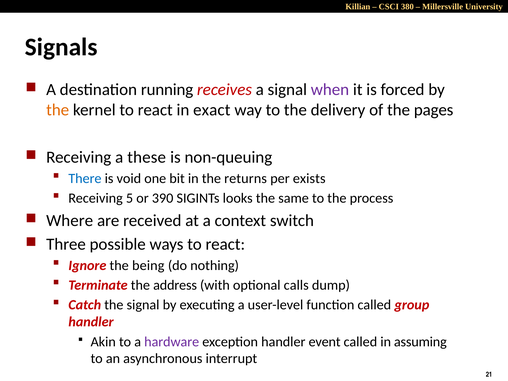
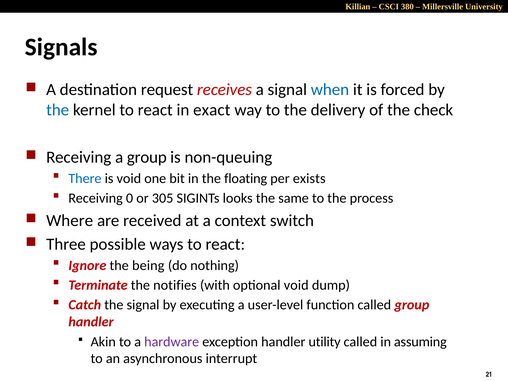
running: running -> request
when colour: purple -> blue
the at (58, 110) colour: orange -> blue
pages: pages -> check
a these: these -> group
returns: returns -> floating
5: 5 -> 0
390: 390 -> 305
address: address -> notifies
optional calls: calls -> void
event: event -> utility
